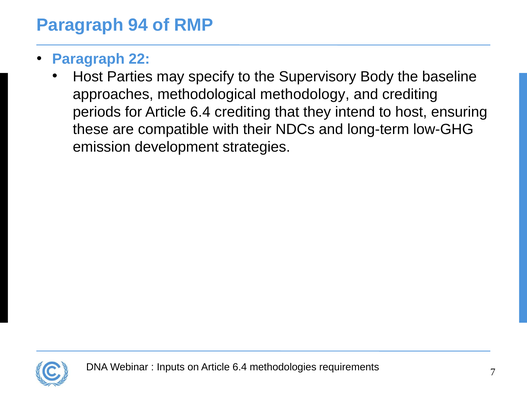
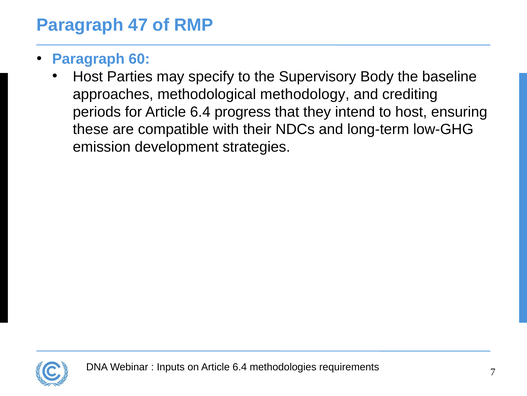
94: 94 -> 47
22: 22 -> 60
6.4 crediting: crediting -> progress
